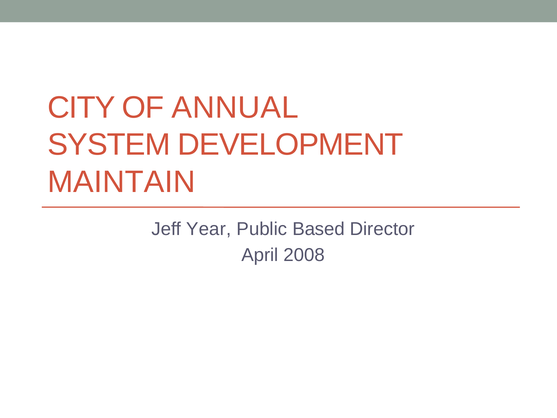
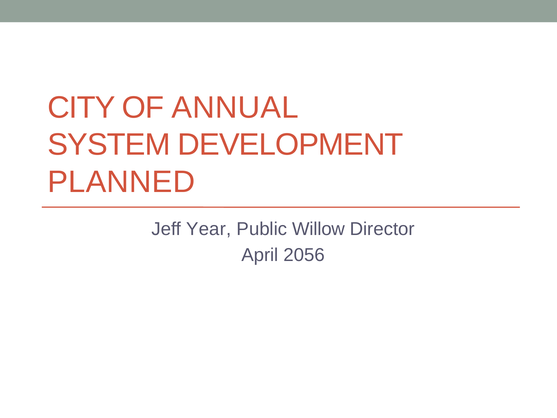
MAINTAIN: MAINTAIN -> PLANNED
Based: Based -> Willow
2008: 2008 -> 2056
